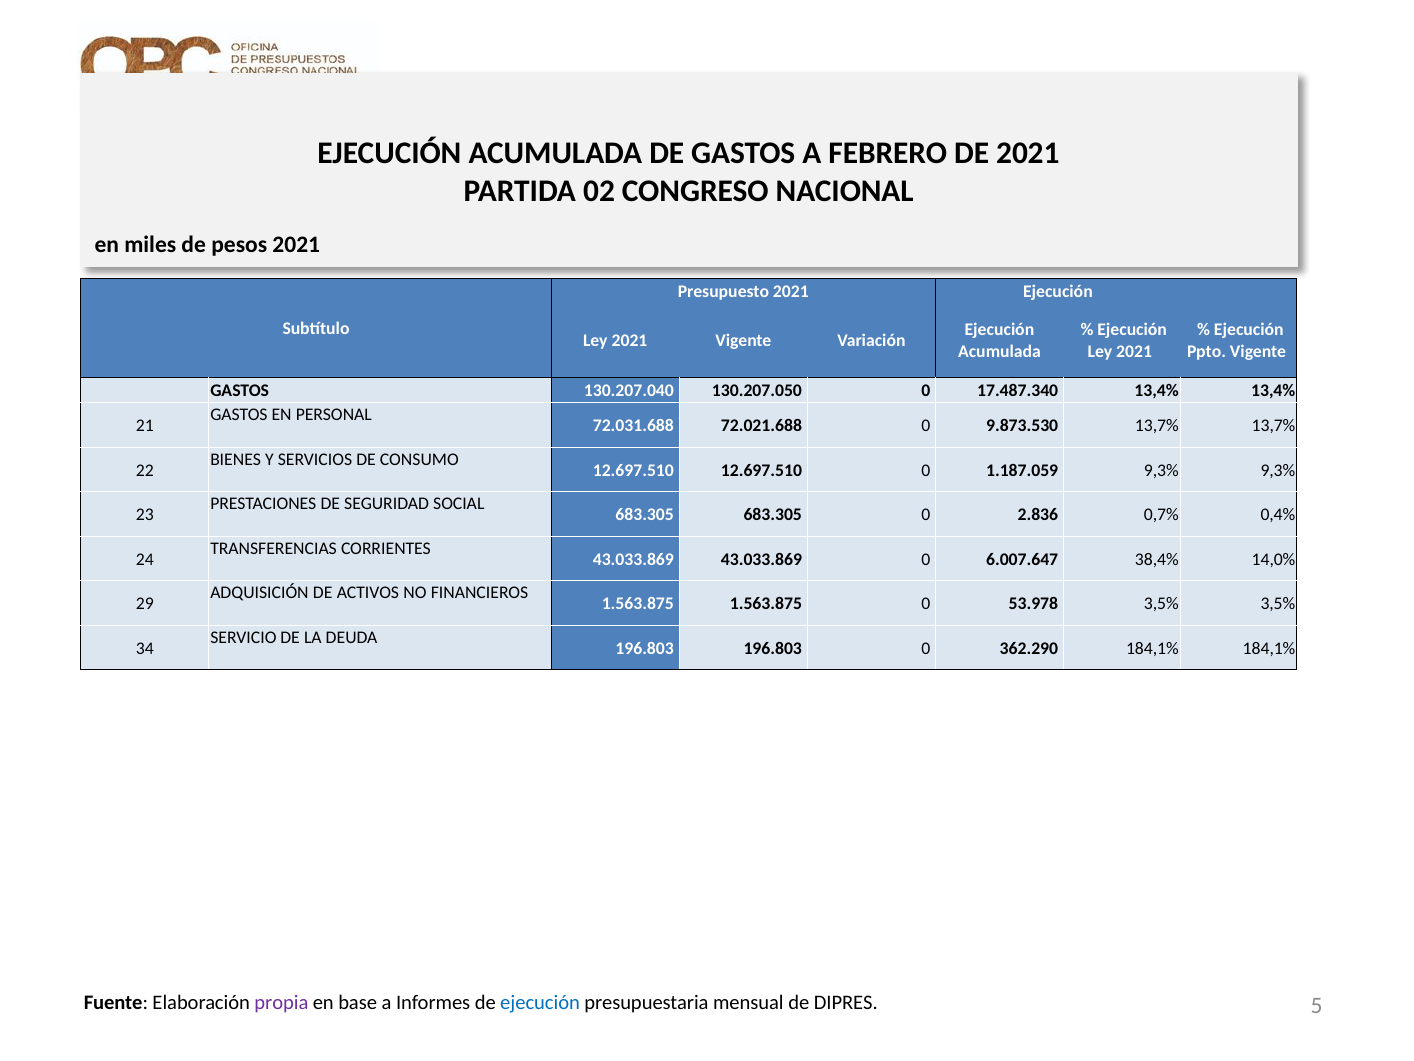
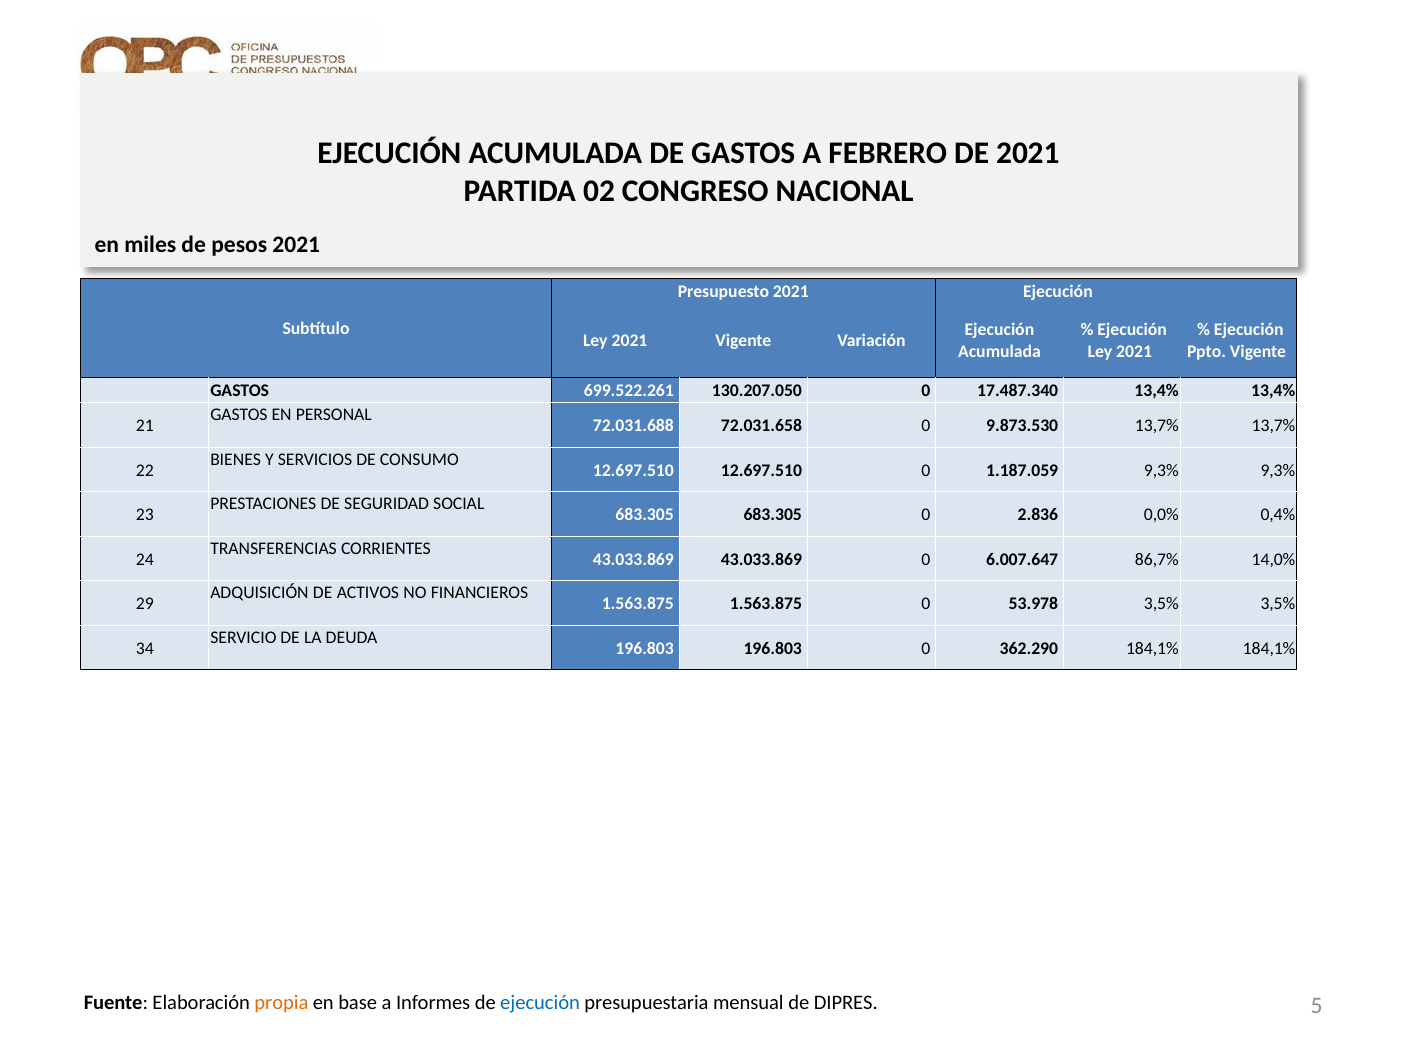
130.207.040: 130.207.040 -> 699.522.261
72.021.688: 72.021.688 -> 72.031.658
0,7%: 0,7% -> 0,0%
38,4%: 38,4% -> 86,7%
propia colour: purple -> orange
